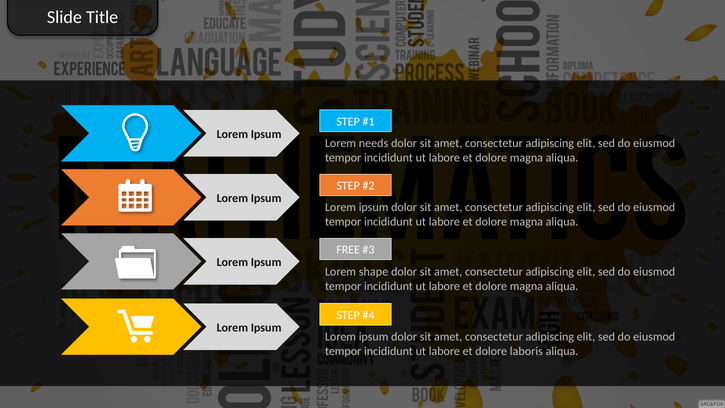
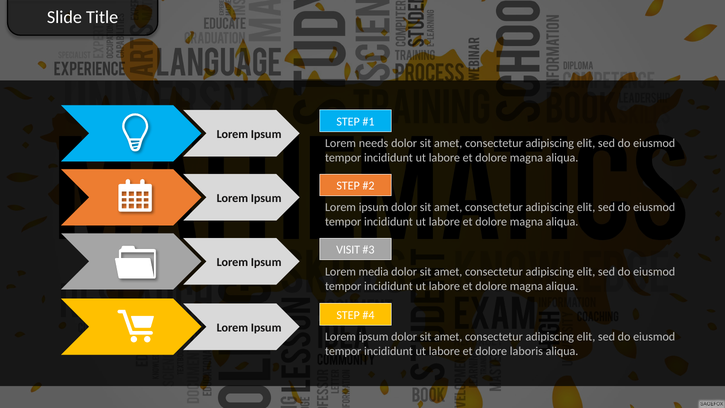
FREE: FREE -> VISIT
shape: shape -> media
